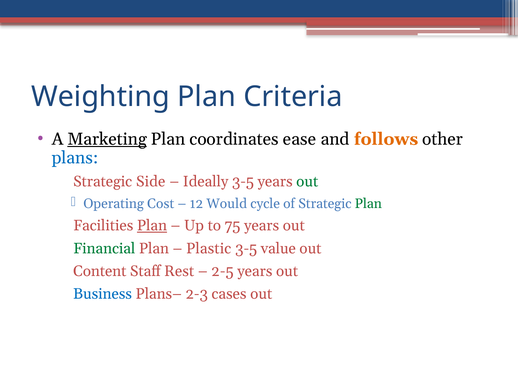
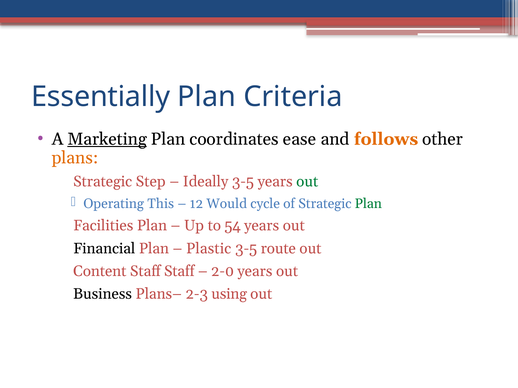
Weighting: Weighting -> Essentially
plans colour: blue -> orange
Side: Side -> Step
Cost: Cost -> This
Plan at (152, 226) underline: present -> none
75: 75 -> 54
Financial colour: green -> black
value: value -> route
Staff Rest: Rest -> Staff
2-5: 2-5 -> 2-0
Business colour: blue -> black
cases: cases -> using
